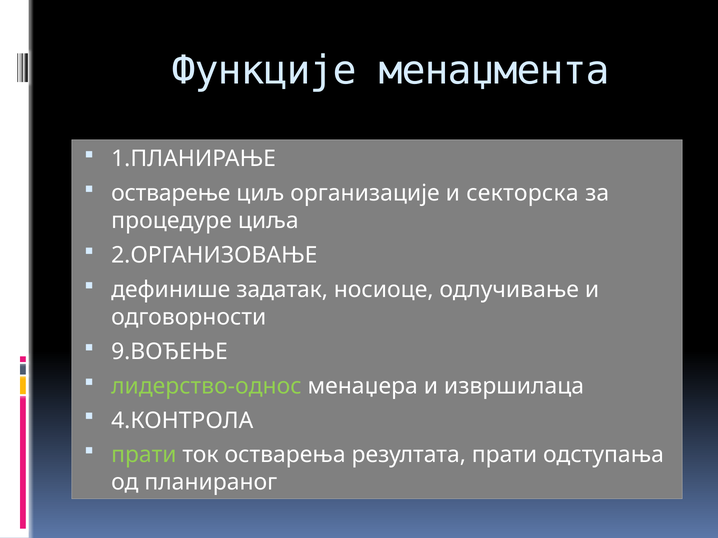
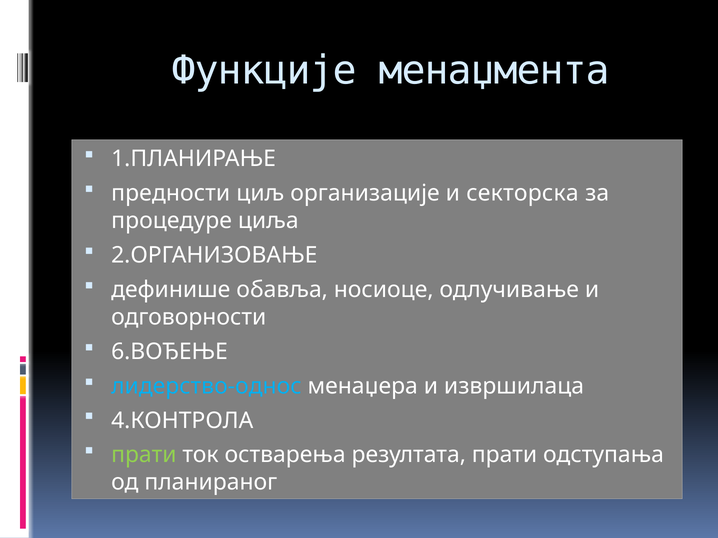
остварење: остварење -> предности
задатак: задатак -> обавља
9.ВОЂЕЊЕ: 9.ВОЂЕЊЕ -> 6.ВОЂЕЊЕ
лидерство-однос colour: light green -> light blue
